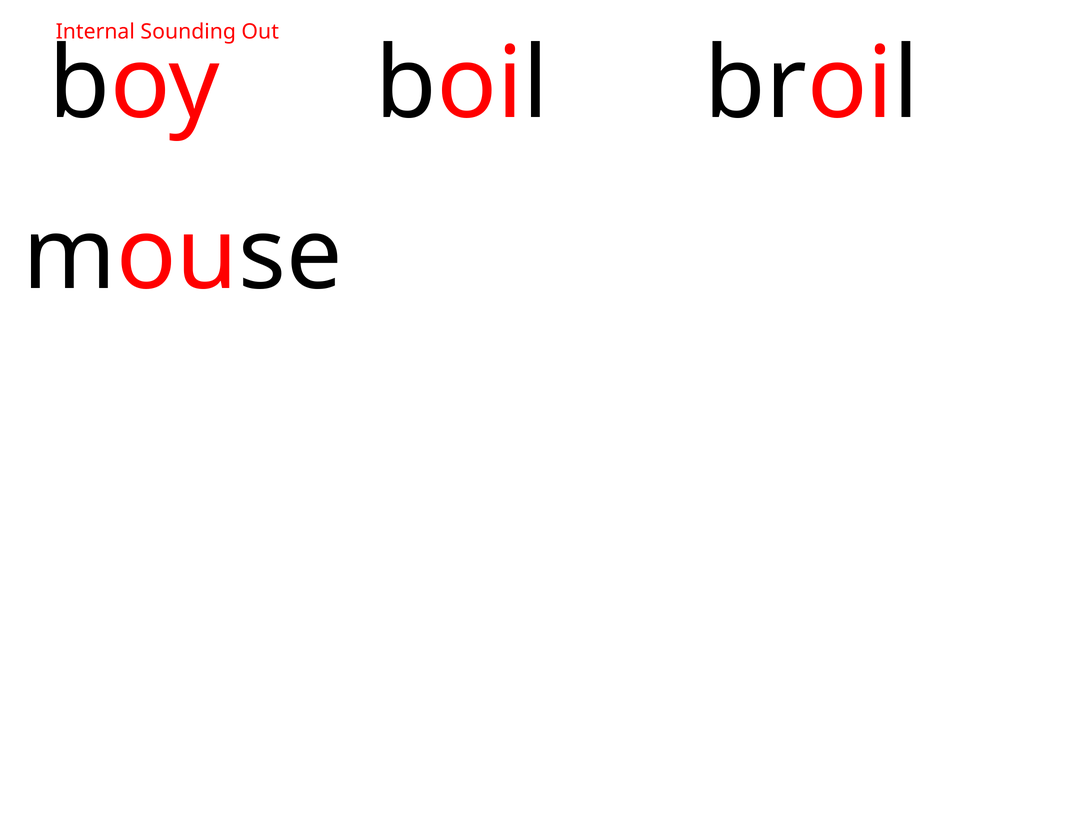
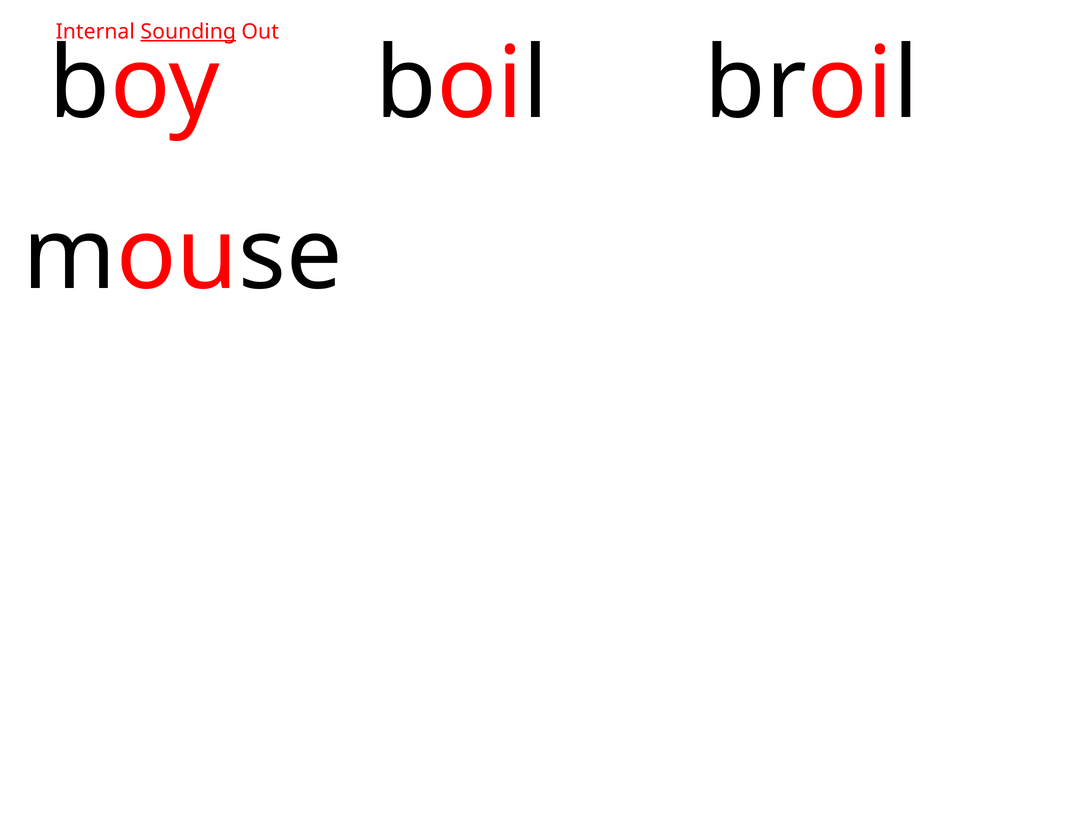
Sounding underline: none -> present
